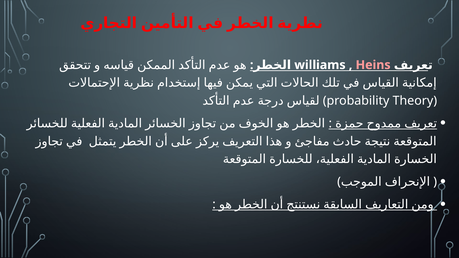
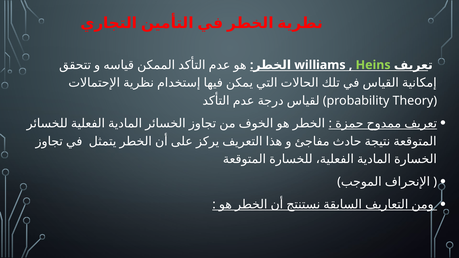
Heins colour: pink -> light green
